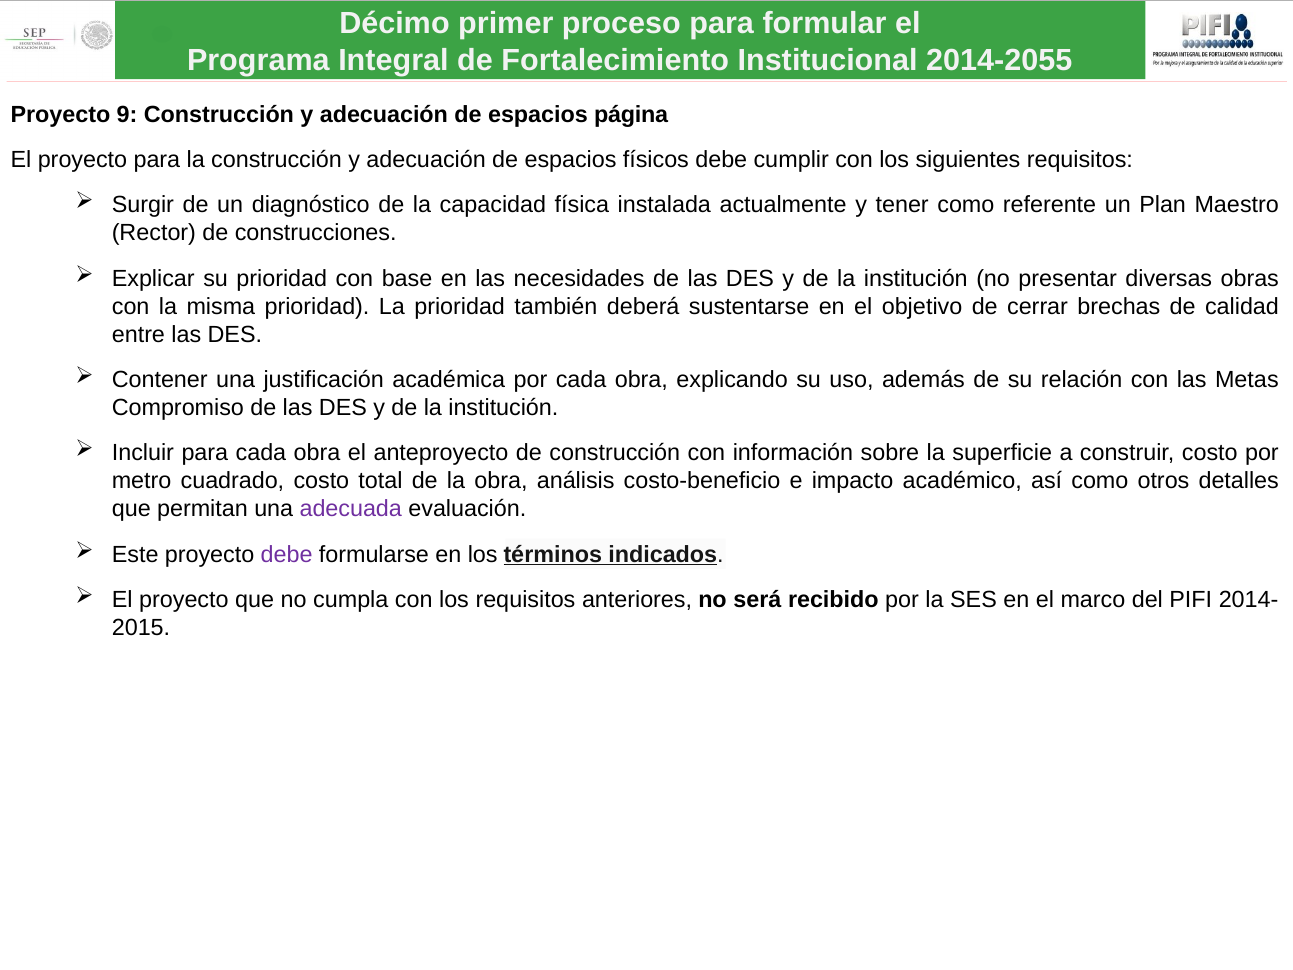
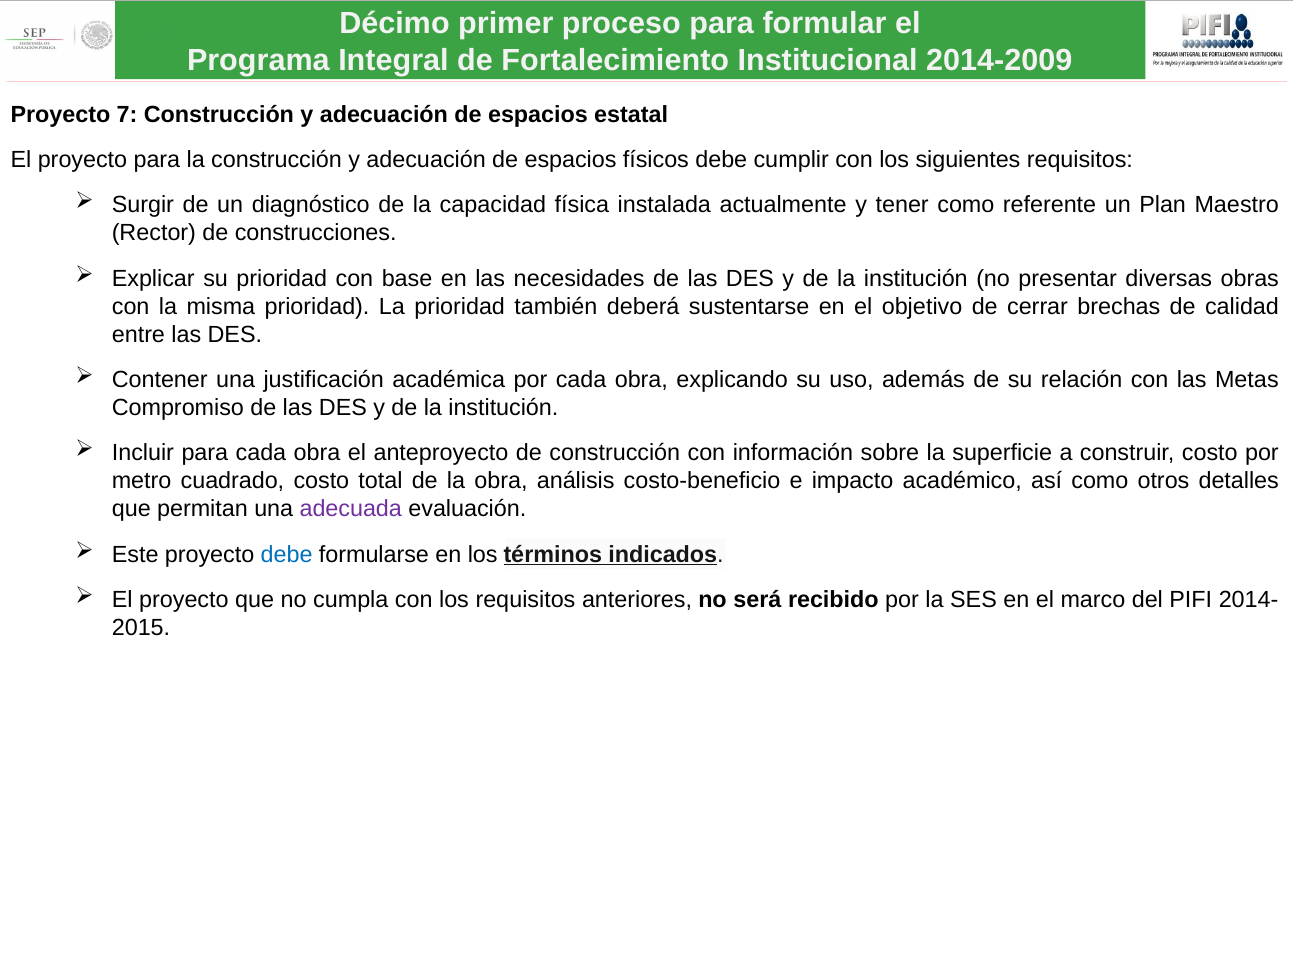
2014-2055: 2014-2055 -> 2014-2009
9: 9 -> 7
página: página -> estatal
debe at (287, 554) colour: purple -> blue
